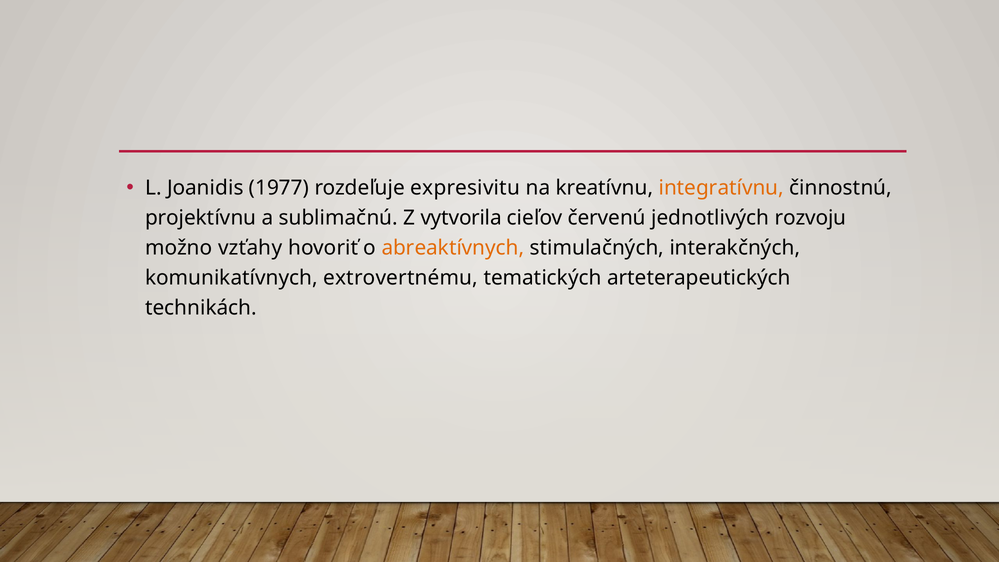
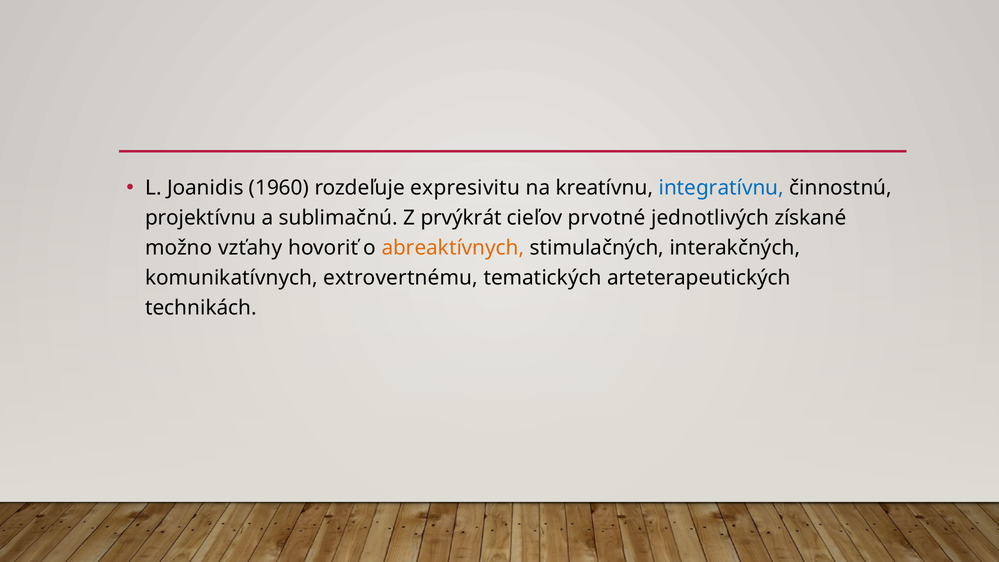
1977: 1977 -> 1960
integratívnu colour: orange -> blue
vytvorila: vytvorila -> prvýkrát
červenú: červenú -> prvotné
rozvoju: rozvoju -> získané
